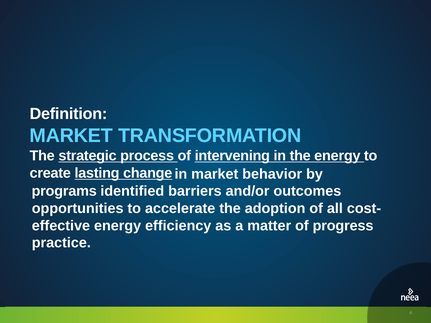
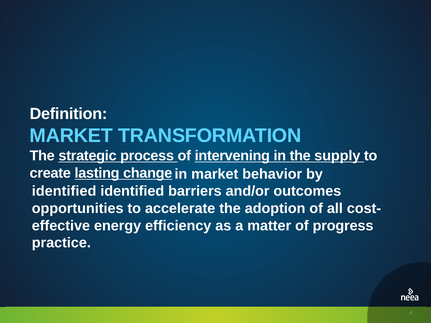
the energy: energy -> supply
programs at (64, 191): programs -> identified
